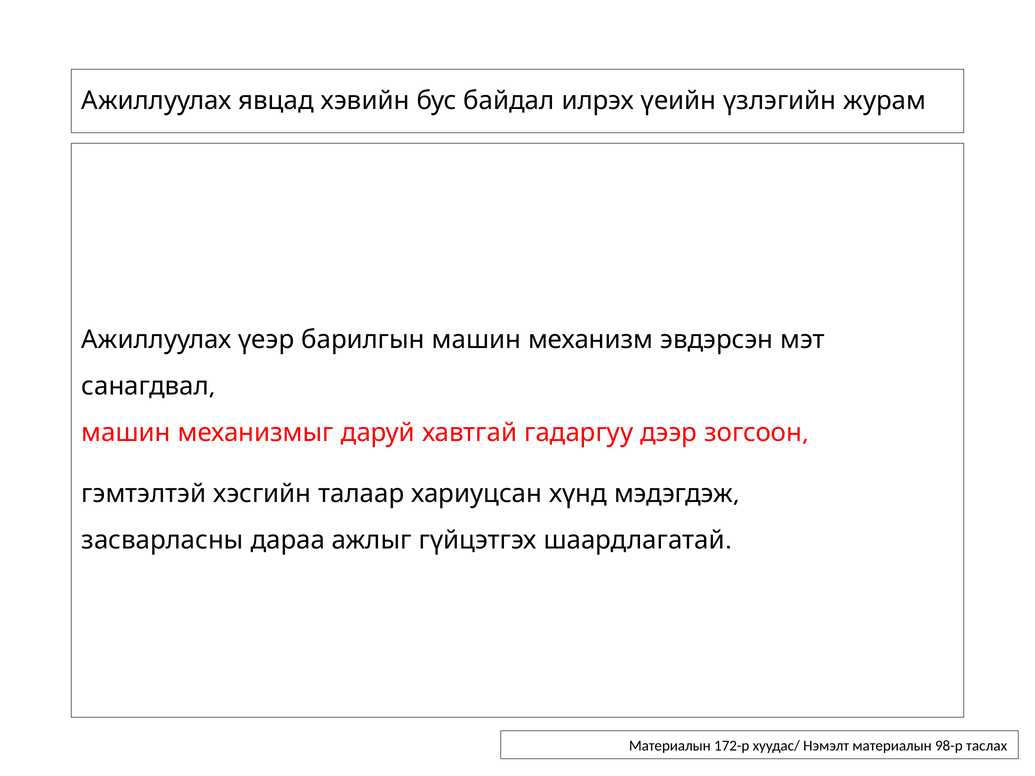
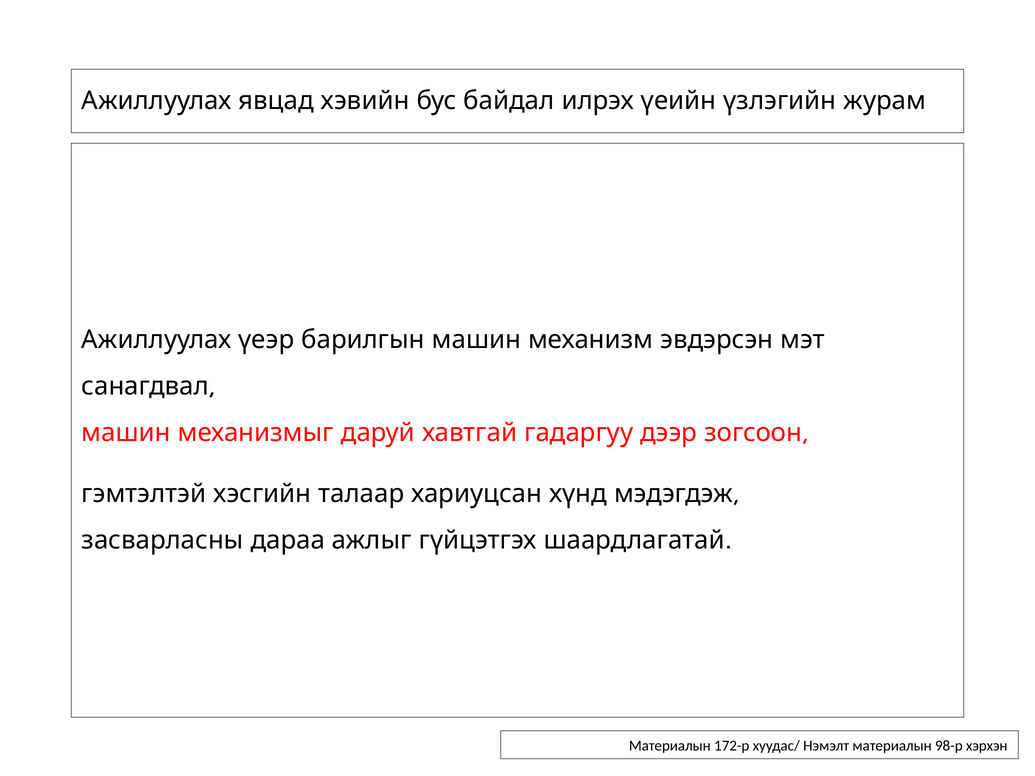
таслах: таслах -> хэрхэн
